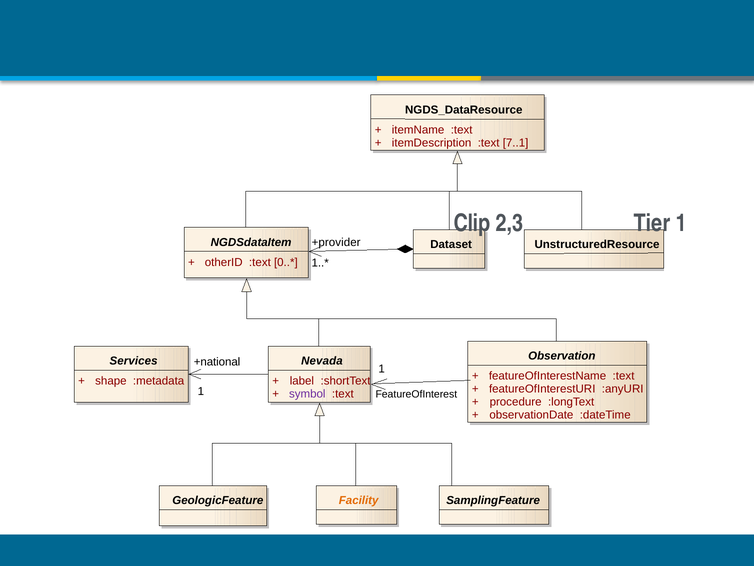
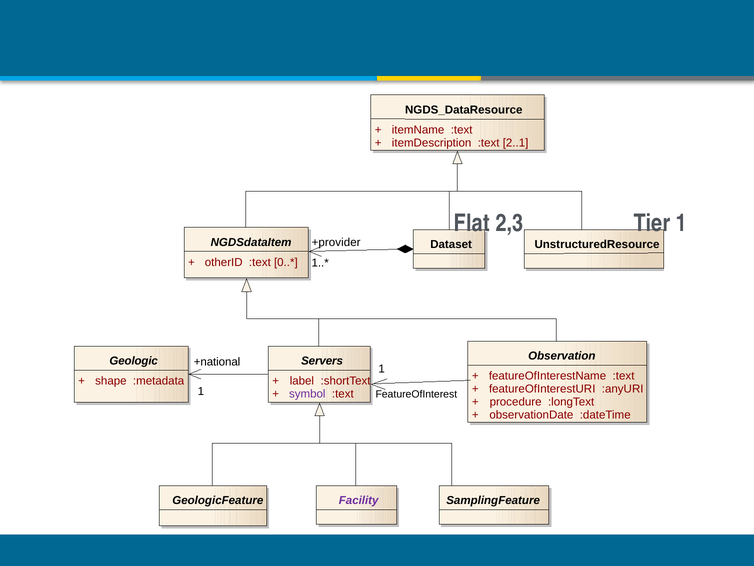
7..1: 7..1 -> 2..1
Clip: Clip -> Flat
Services: Services -> Geologic
Nevada: Nevada -> Servers
Facility colour: orange -> purple
